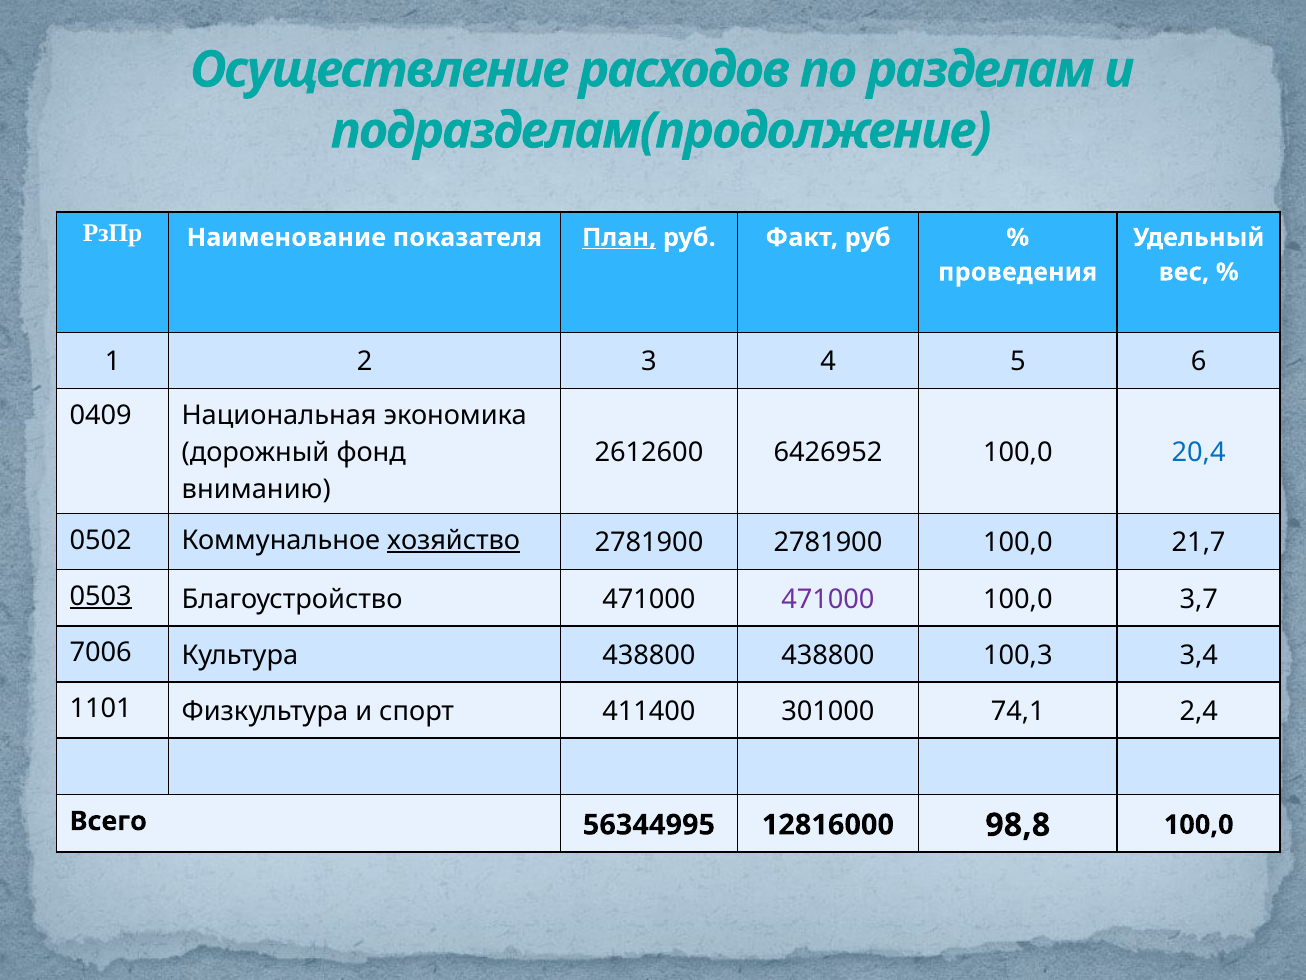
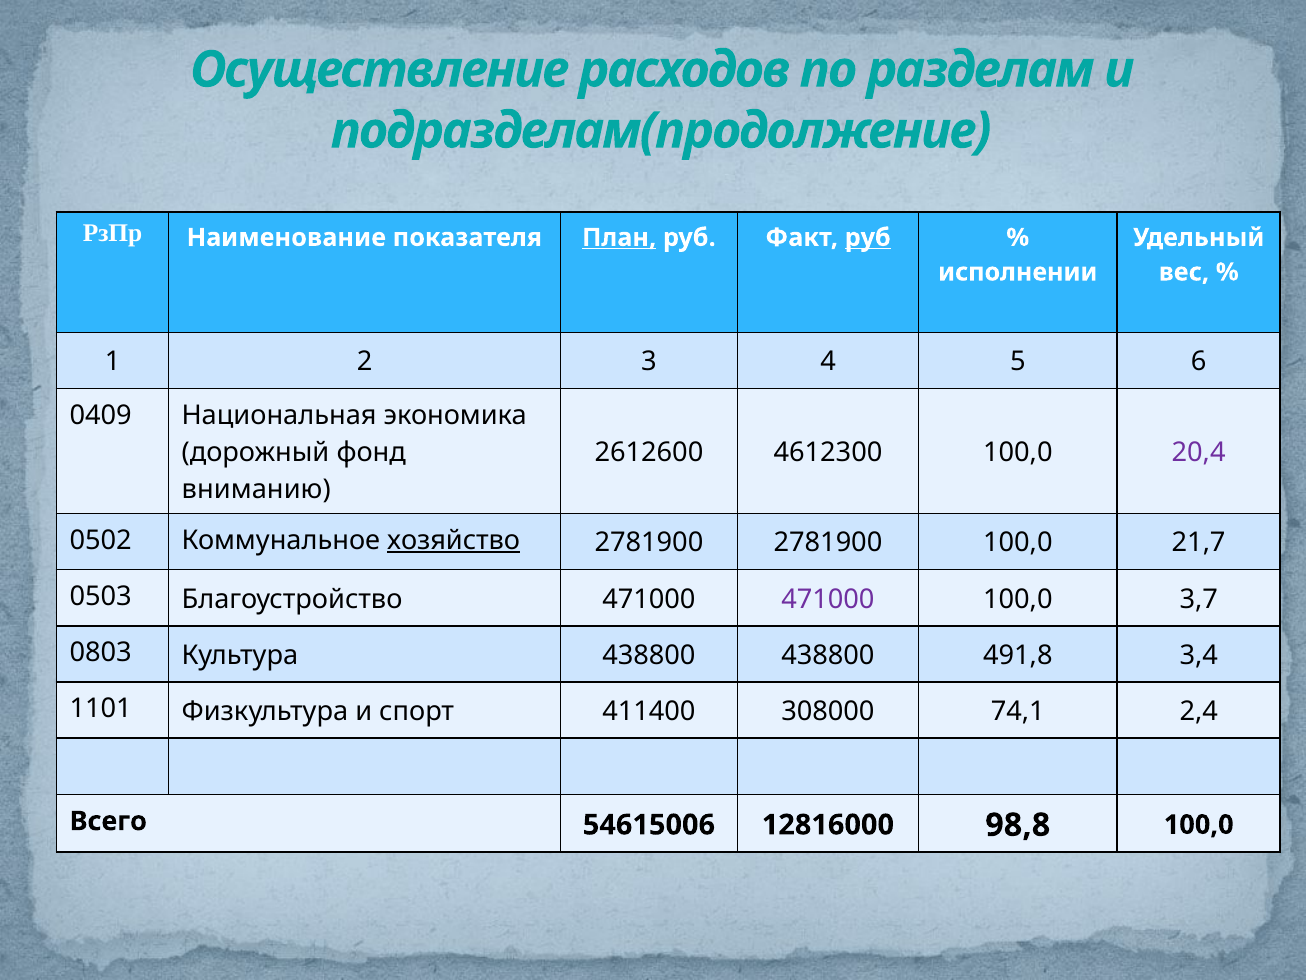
руб at (868, 237) underline: none -> present
проведения: проведения -> исполнении
6426952: 6426952 -> 4612300
20,4 colour: blue -> purple
0503 underline: present -> none
7006: 7006 -> 0803
100,3: 100,3 -> 491,8
301000: 301000 -> 308000
56344995: 56344995 -> 54615006
